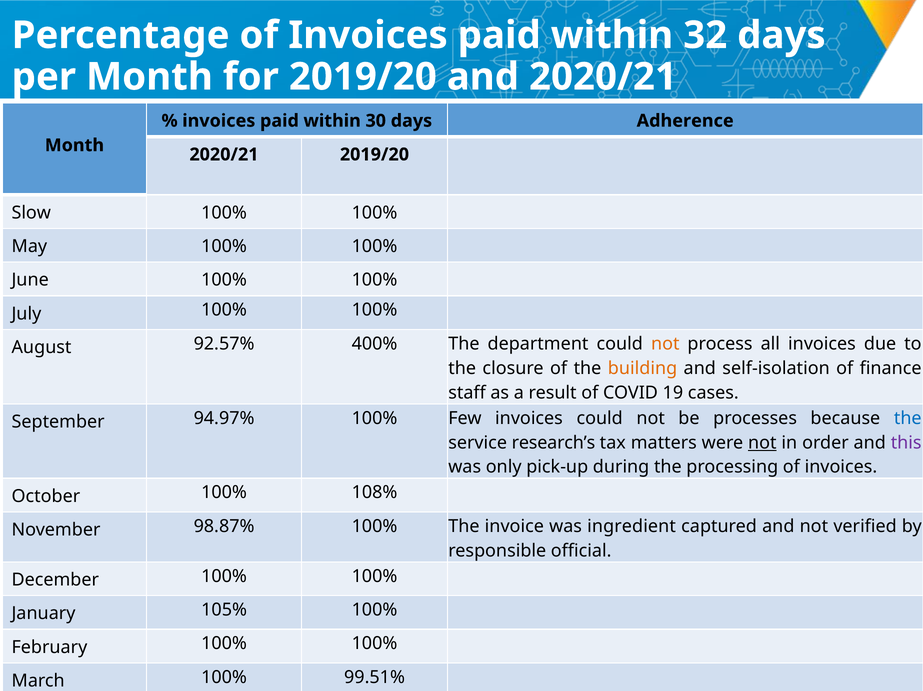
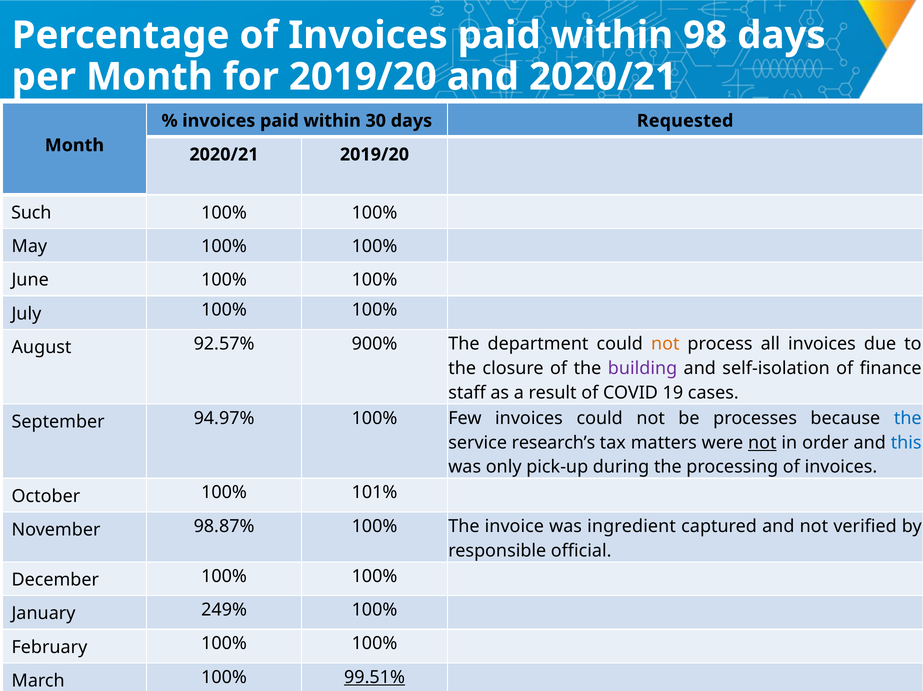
32: 32 -> 98
Adherence: Adherence -> Requested
Slow: Slow -> Such
400%: 400% -> 900%
building colour: orange -> purple
this colour: purple -> blue
108%: 108% -> 101%
105%: 105% -> 249%
99.51% underline: none -> present
